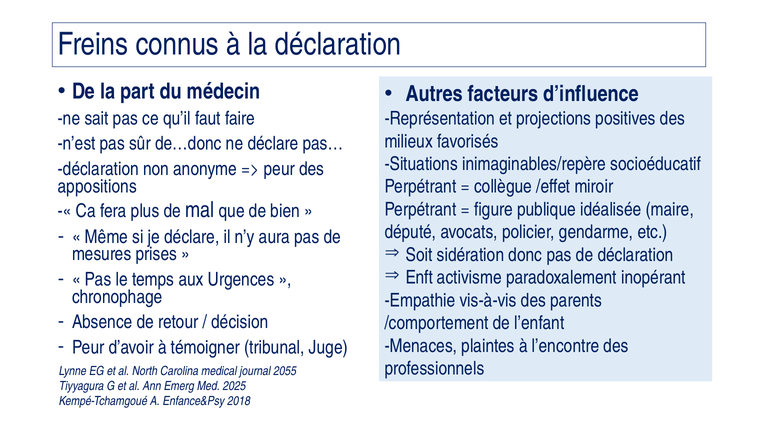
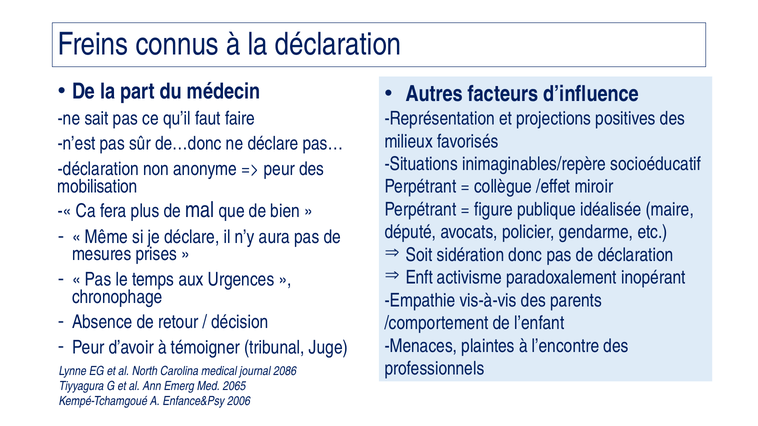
appositions: appositions -> mobilisation
2055: 2055 -> 2086
2025: 2025 -> 2065
2018: 2018 -> 2006
